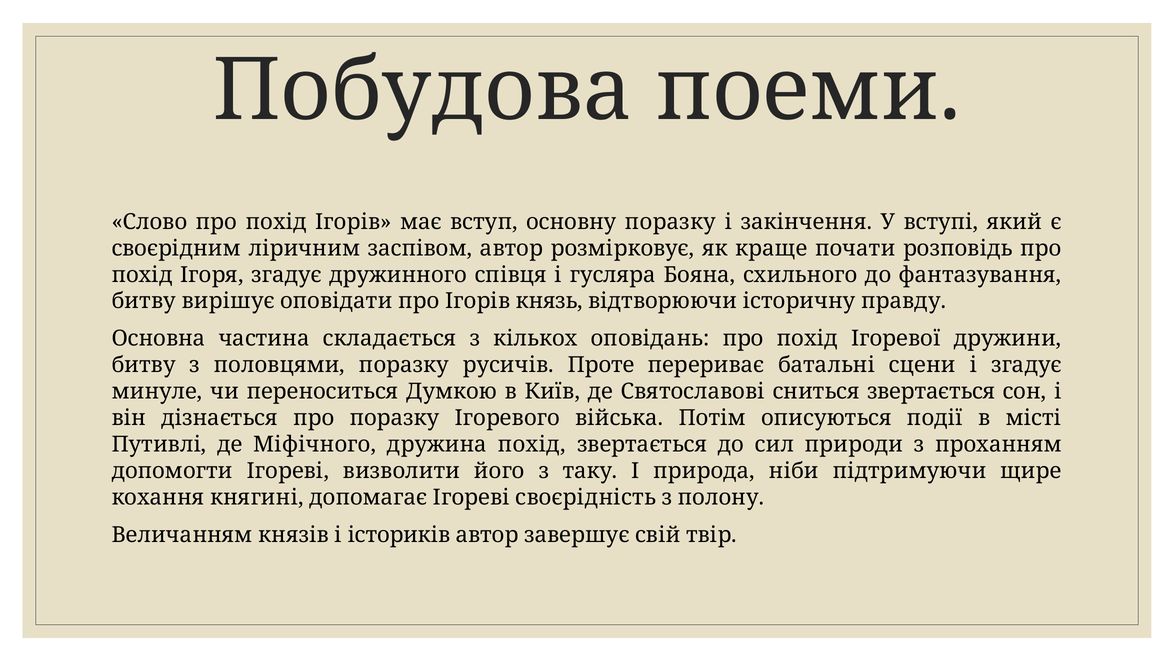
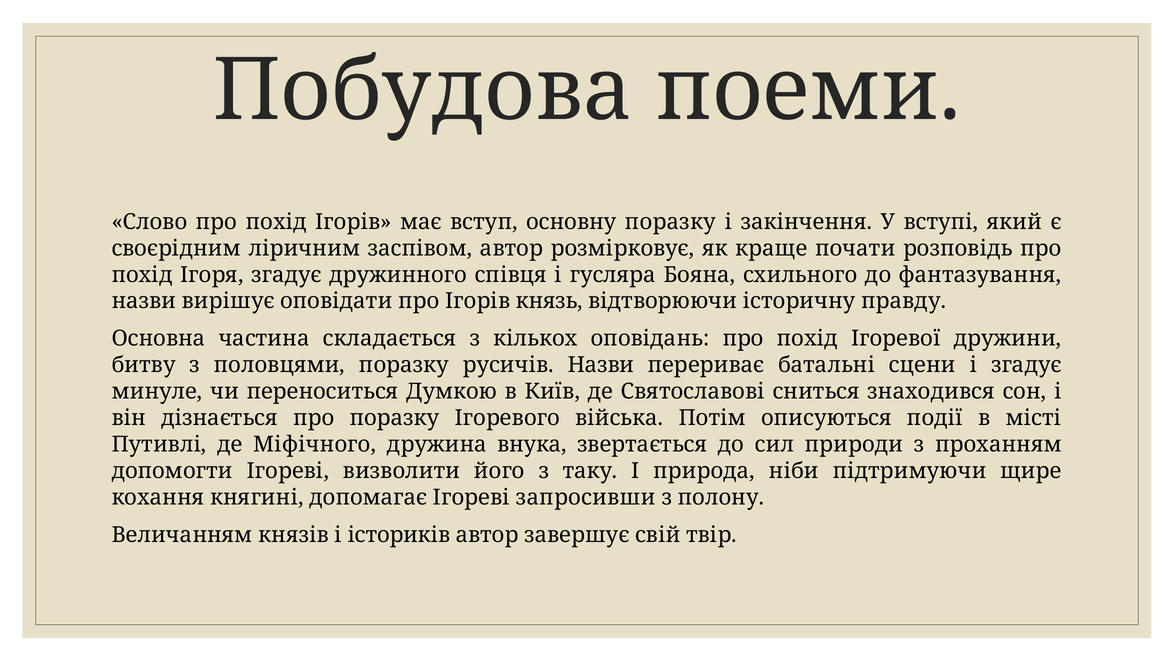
битву at (144, 301): битву -> назви
русичів Проте: Проте -> Назви
сниться звертається: звертається -> знаходився
дружина похід: похід -> внука
своєрідність: своєрідність -> запросивши
